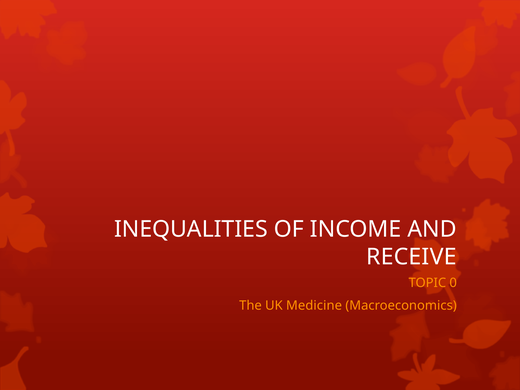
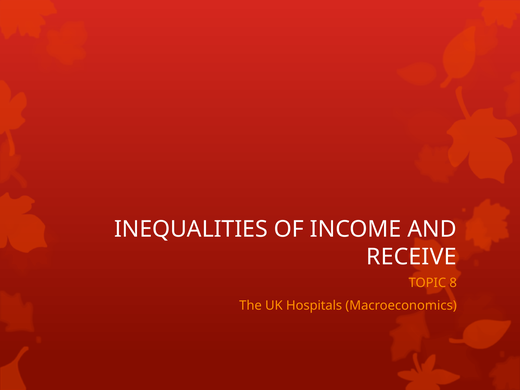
0: 0 -> 8
Medicine: Medicine -> Hospitals
